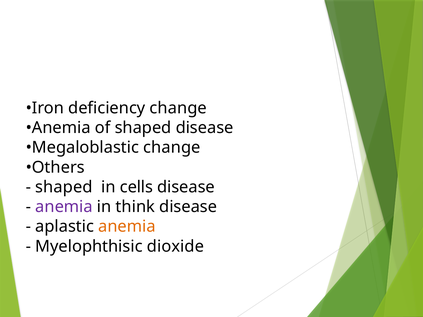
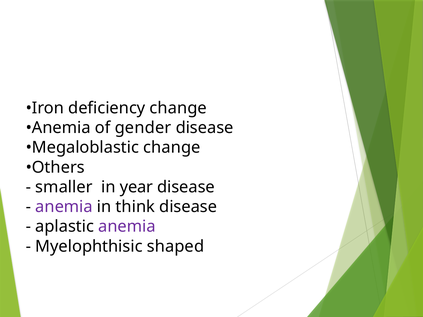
of shaped: shaped -> gender
shaped at (64, 187): shaped -> smaller
cells: cells -> year
anemia at (127, 227) colour: orange -> purple
dioxide: dioxide -> shaped
